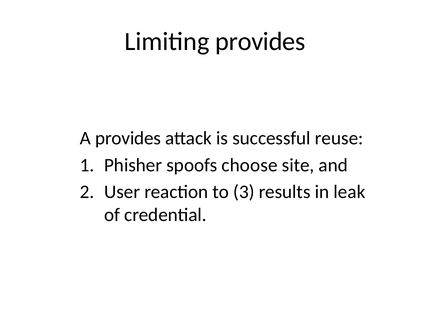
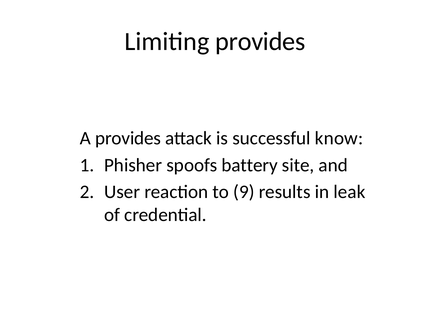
reuse: reuse -> know
choose: choose -> battery
3: 3 -> 9
